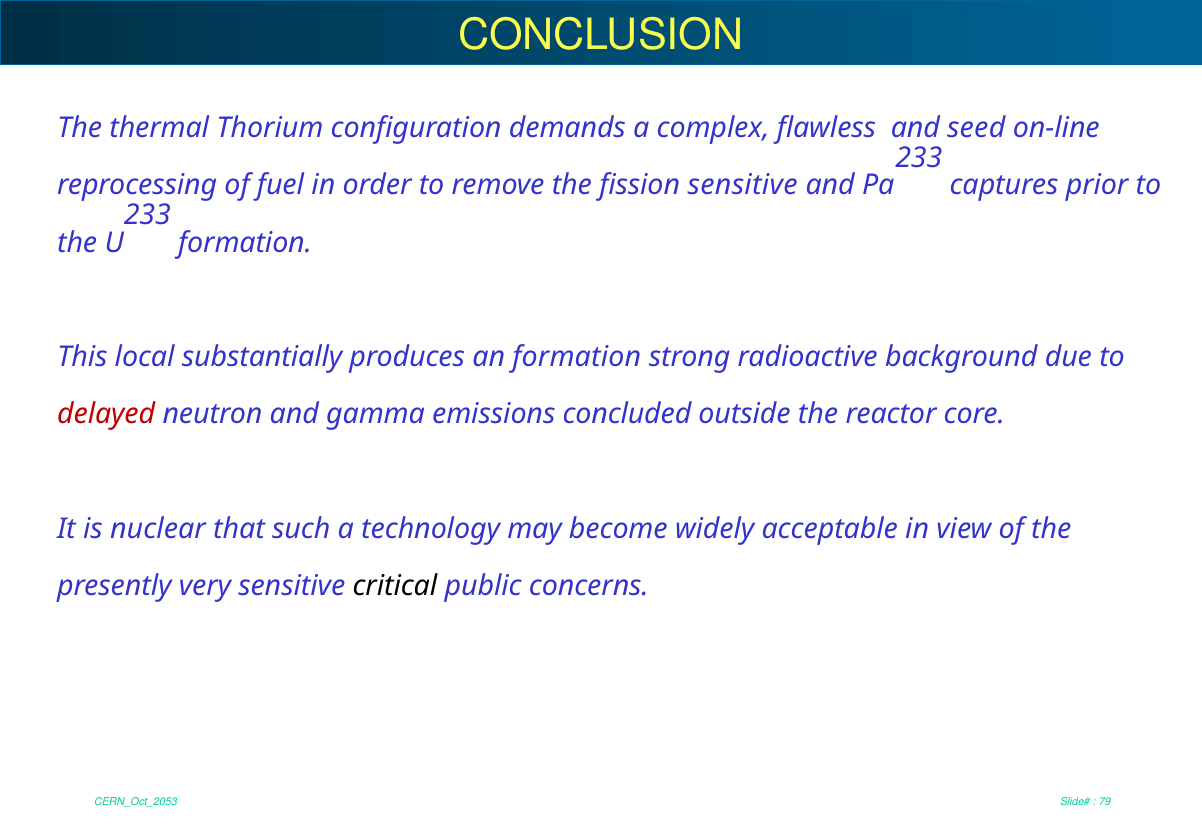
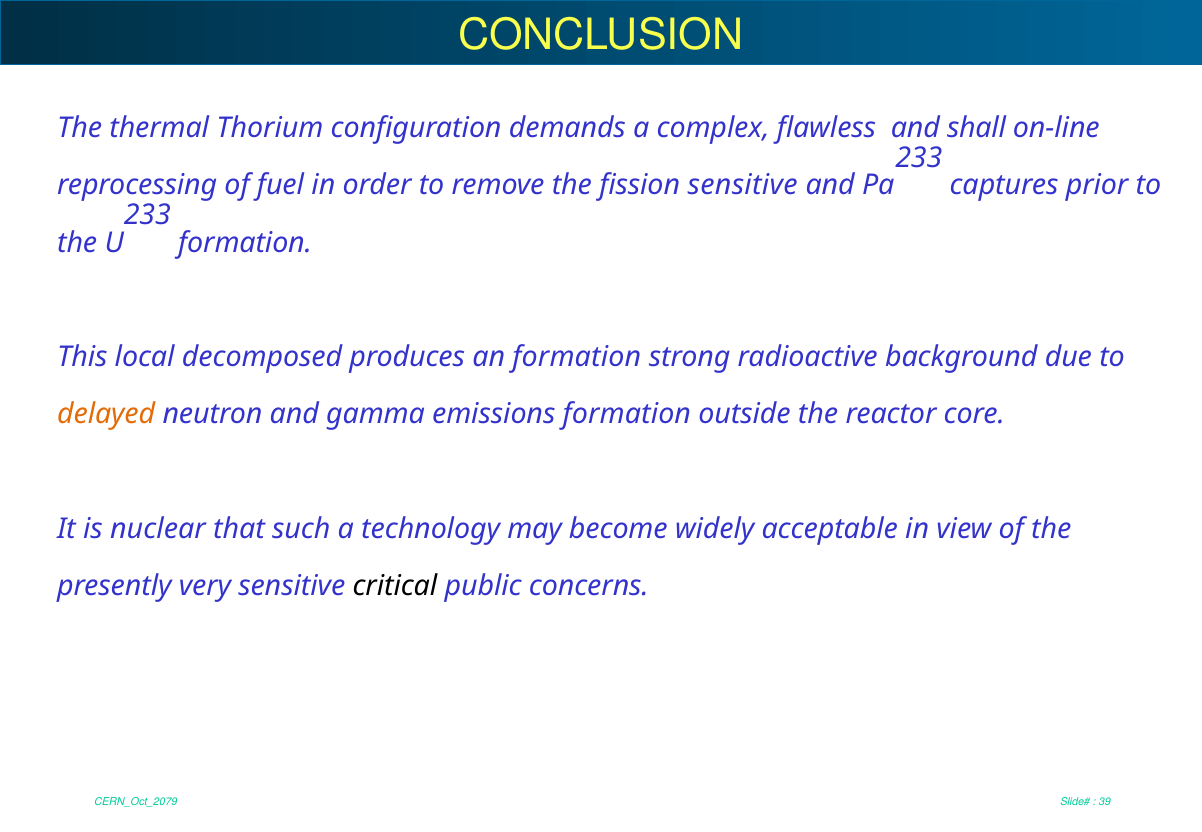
seed: seed -> shall
substantially: substantially -> decomposed
delayed colour: red -> orange
emissions concluded: concluded -> formation
CERN_Oct_2053: CERN_Oct_2053 -> CERN_Oct_2079
79: 79 -> 39
